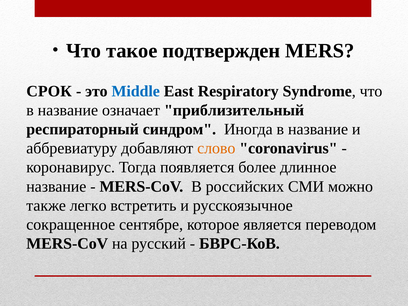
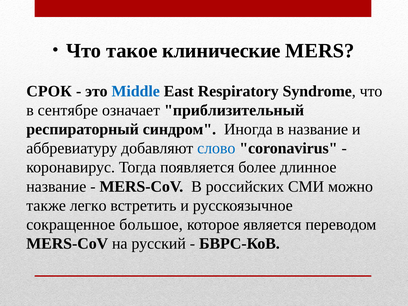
подтвержден: подтвержден -> клинические
название at (68, 110): название -> сентябре
слово colour: orange -> blue
сентябре: сентябре -> большое
